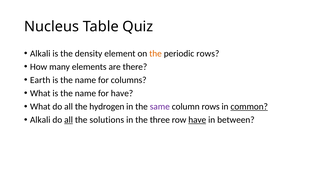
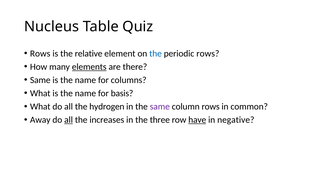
Alkali at (40, 53): Alkali -> Rows
density: density -> relative
the at (156, 53) colour: orange -> blue
elements underline: none -> present
Earth at (40, 80): Earth -> Same
for have: have -> basis
common underline: present -> none
Alkali at (40, 120): Alkali -> Away
solutions: solutions -> increases
between: between -> negative
